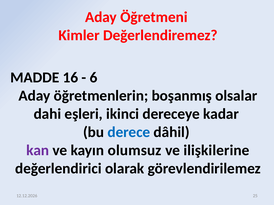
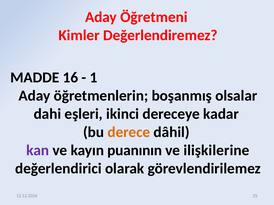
6: 6 -> 1
derece colour: blue -> orange
olumsuz: olumsuz -> puanının
